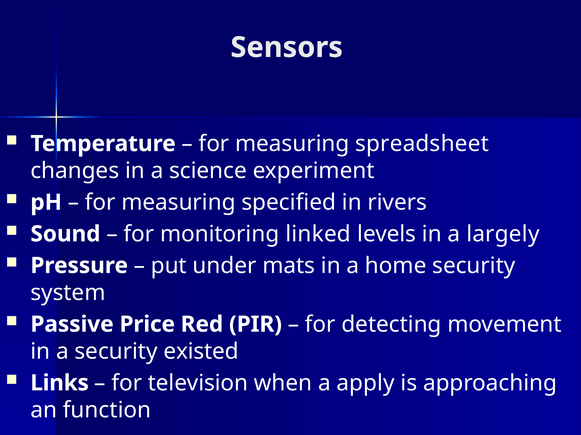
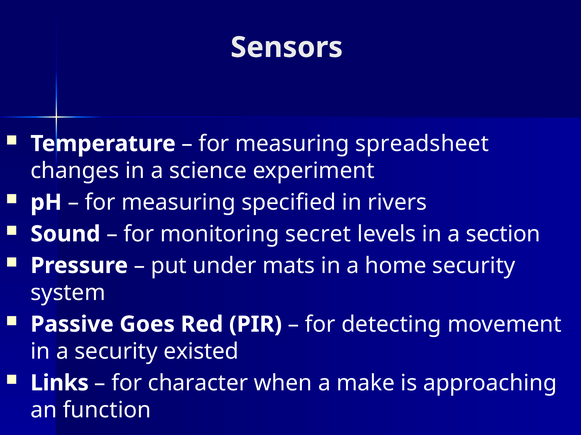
linked: linked -> secret
largely: largely -> section
Price: Price -> Goes
television: television -> character
apply: apply -> make
